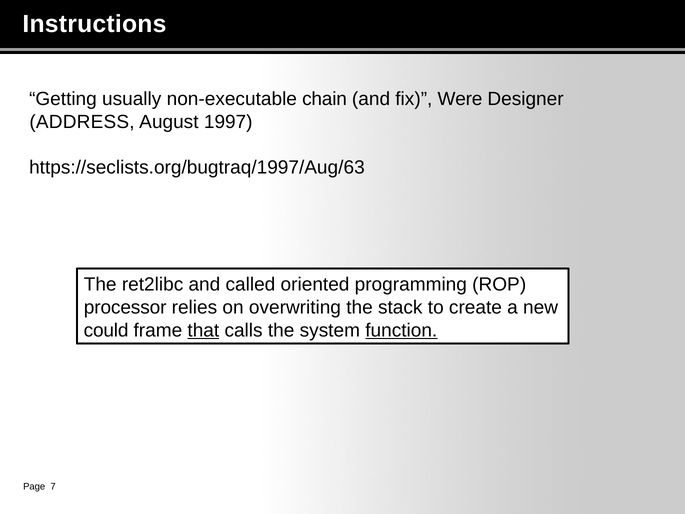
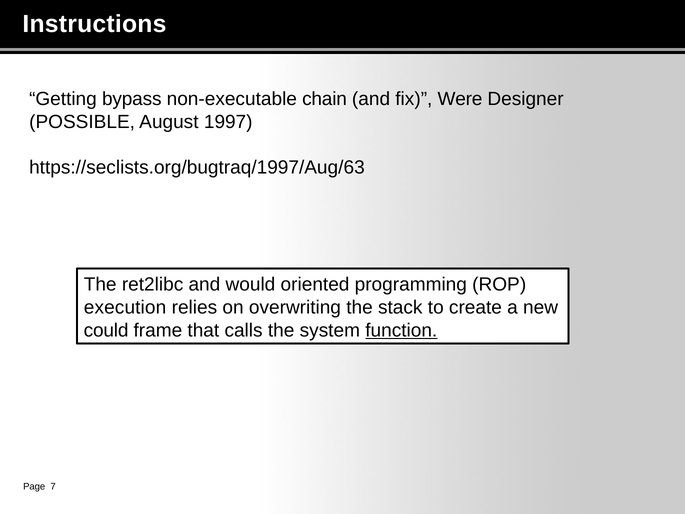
usually: usually -> bypass
ADDRESS: ADDRESS -> POSSIBLE
called: called -> would
processor: processor -> execution
that underline: present -> none
